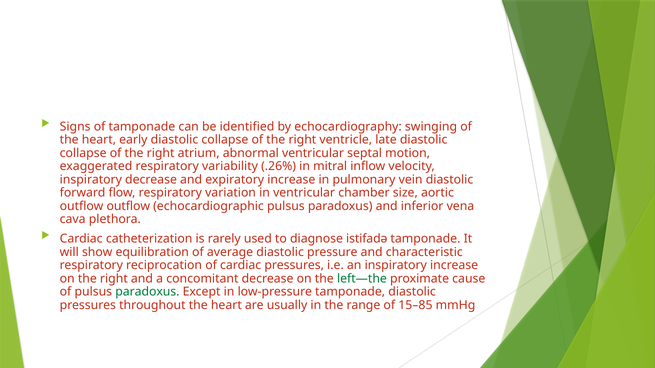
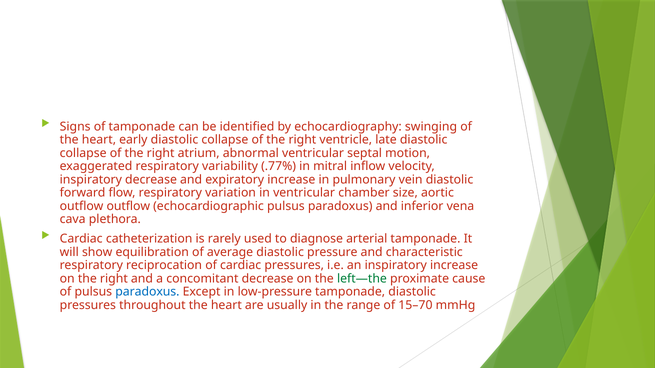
.26%: .26% -> .77%
istifadə: istifadə -> arterial
paradoxus at (147, 292) colour: green -> blue
15–85: 15–85 -> 15–70
